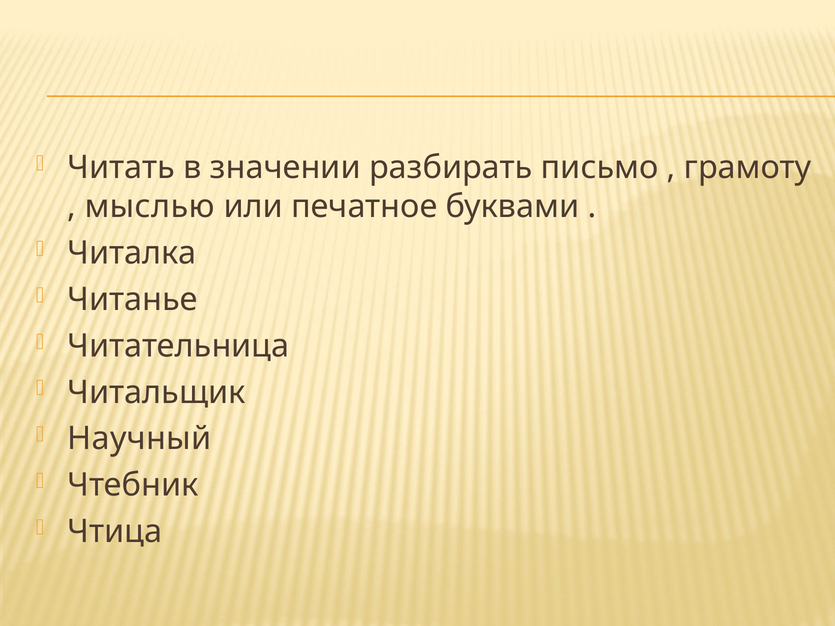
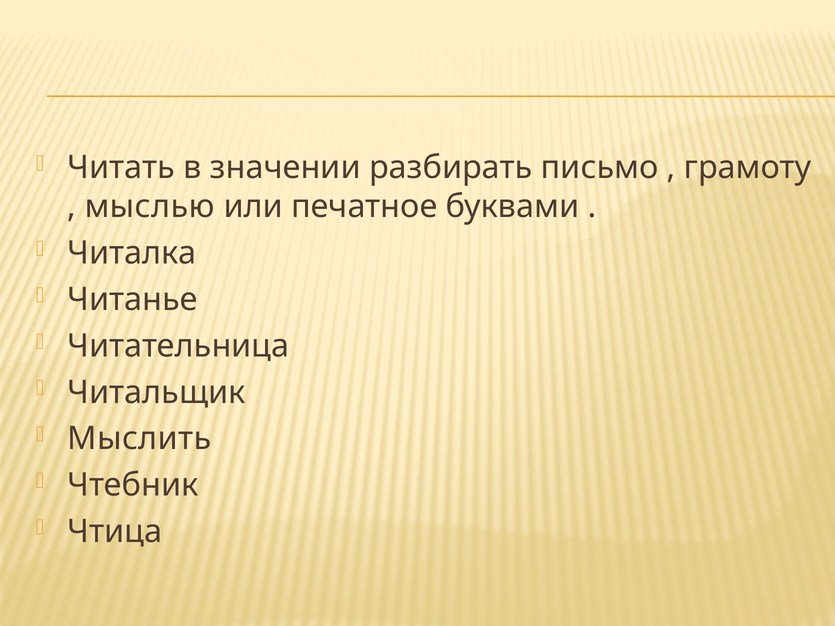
Научный: Научный -> Мыслить
